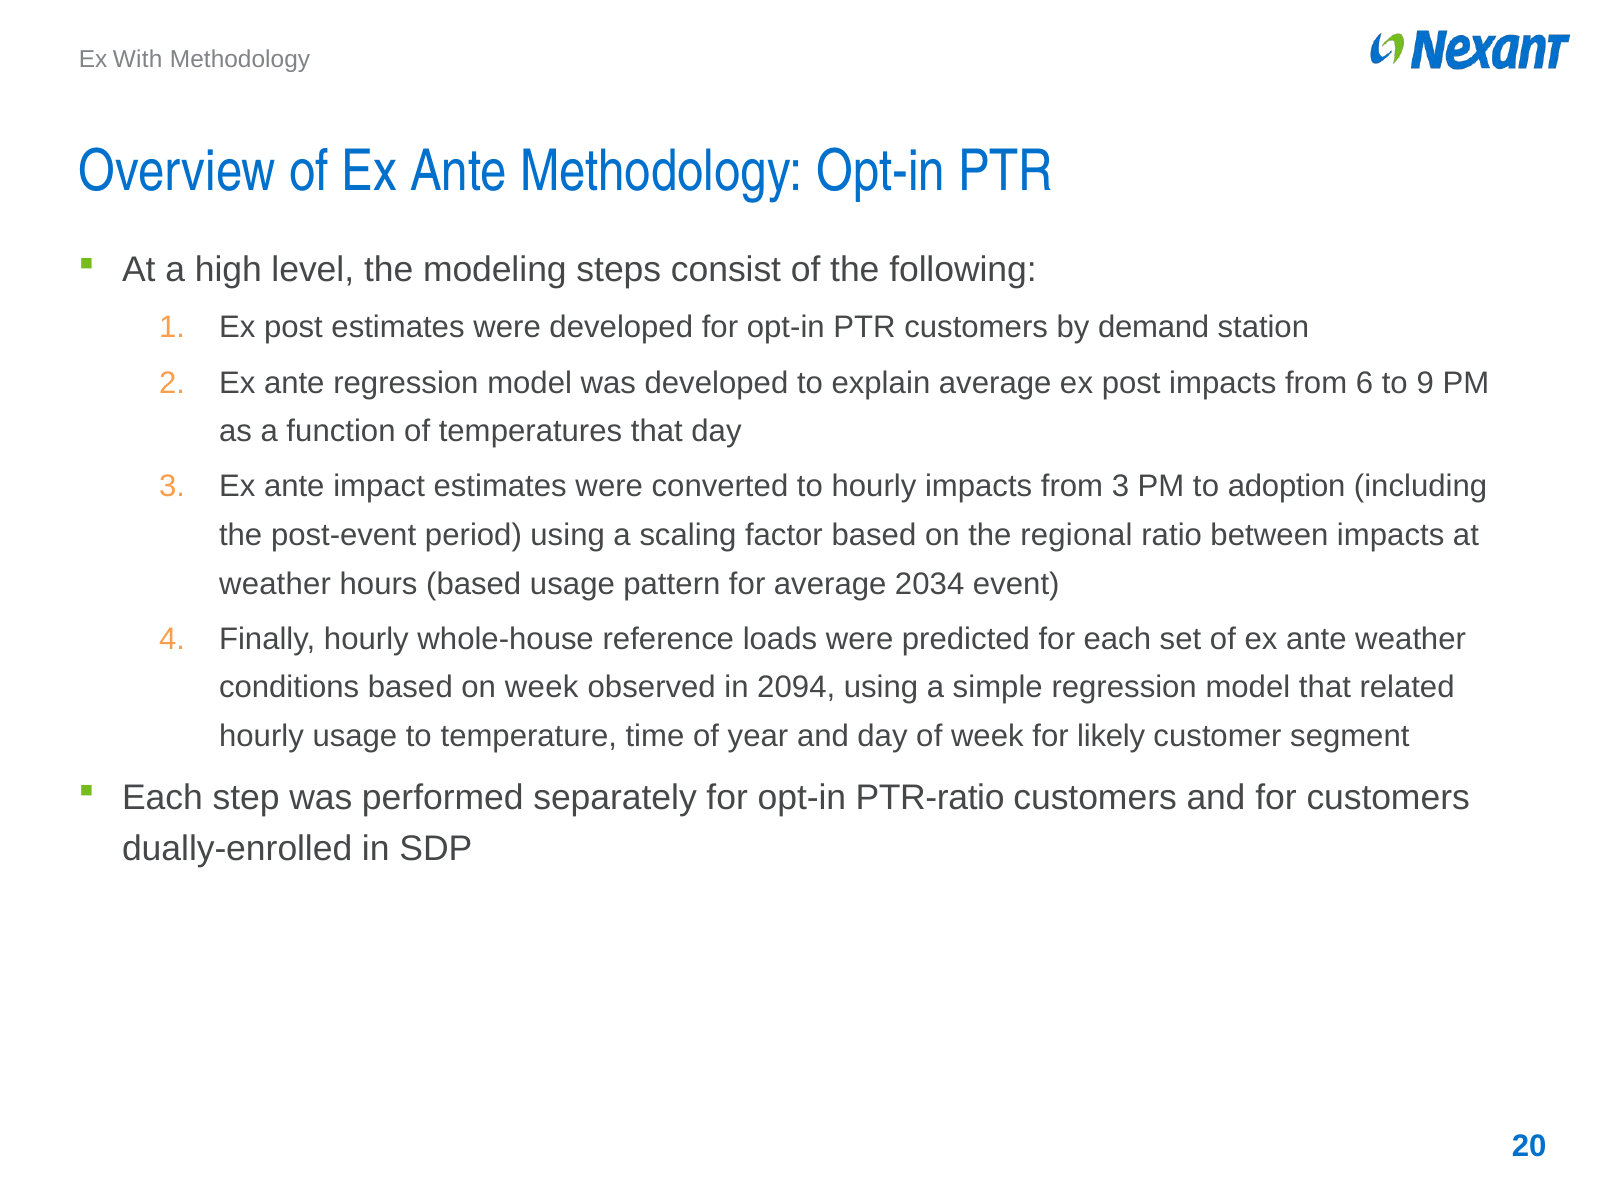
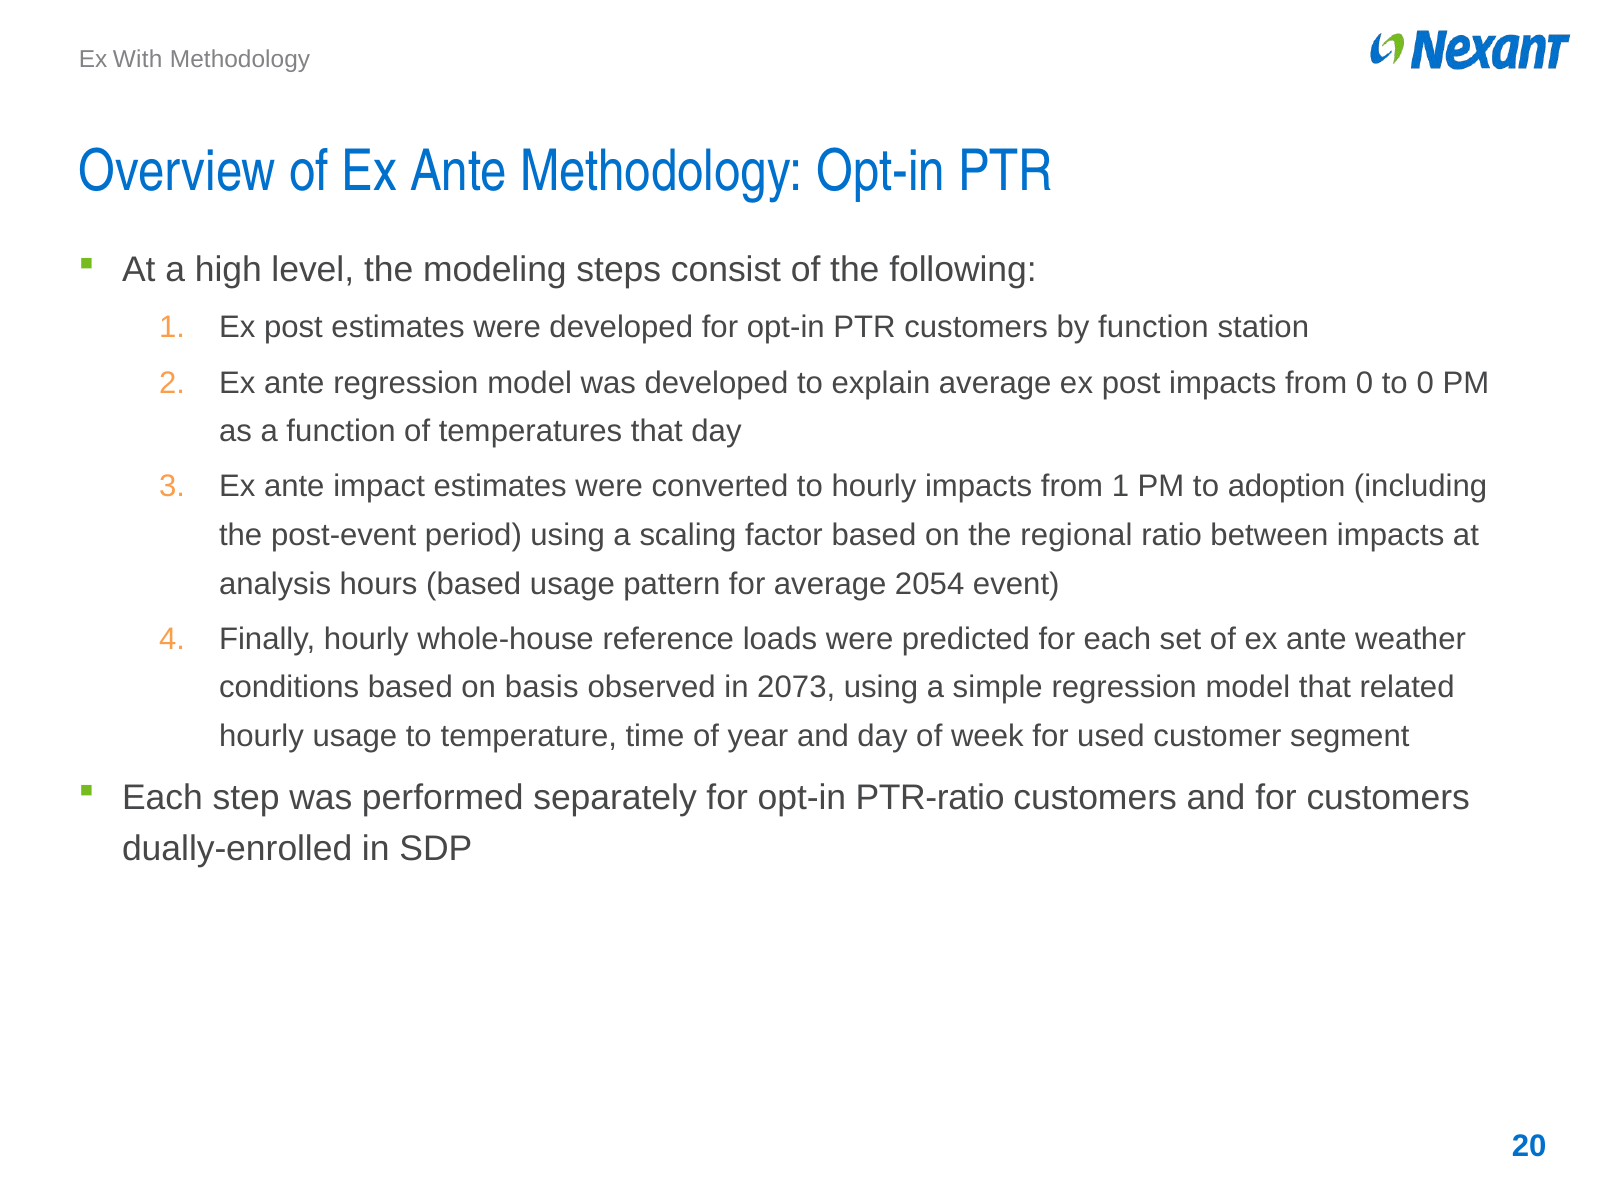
by demand: demand -> function
from 6: 6 -> 0
to 9: 9 -> 0
from 3: 3 -> 1
weather at (275, 584): weather -> analysis
2034: 2034 -> 2054
on week: week -> basis
2094: 2094 -> 2073
likely: likely -> used
